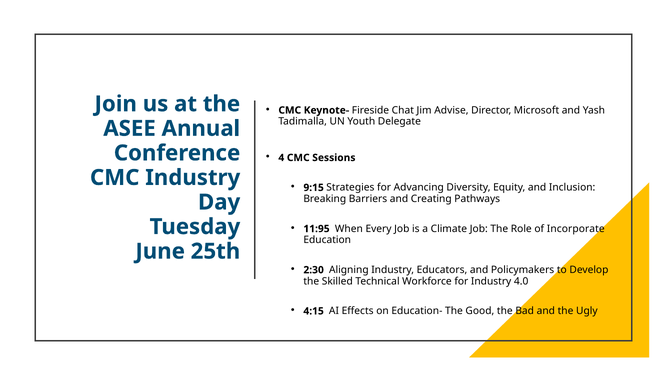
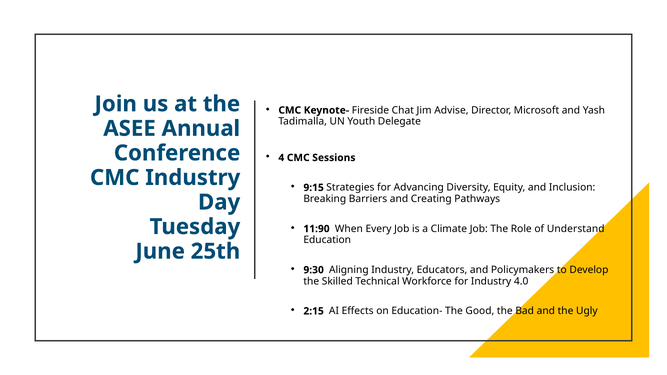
11:95: 11:95 -> 11:90
Incorporate: Incorporate -> Understand
2:30: 2:30 -> 9:30
4:15: 4:15 -> 2:15
